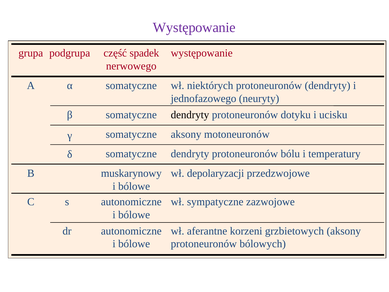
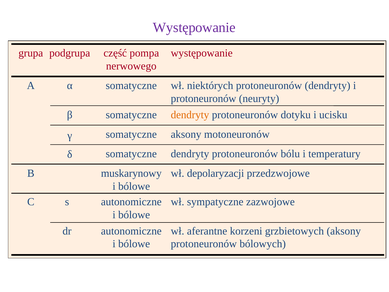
spadek: spadek -> pompa
jednofazowego at (204, 99): jednofazowego -> protoneuronów
dendryty at (190, 115) colour: black -> orange
